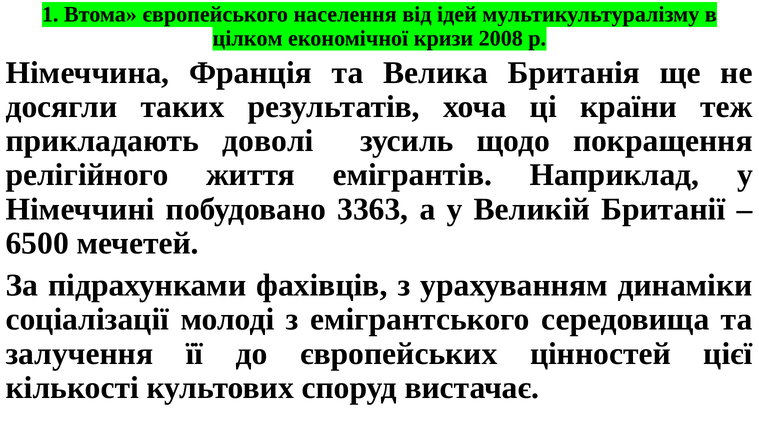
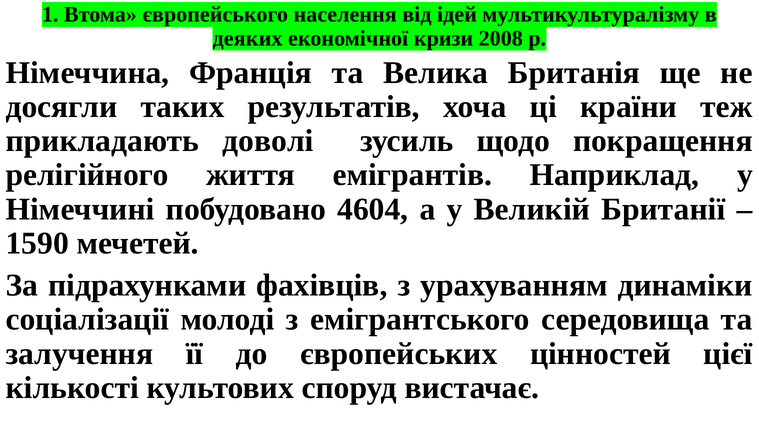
цілком: цілком -> деяких
3363: 3363 -> 4604
6500: 6500 -> 1590
